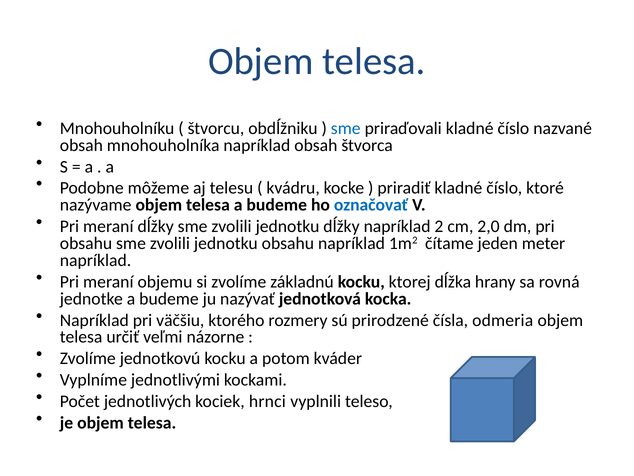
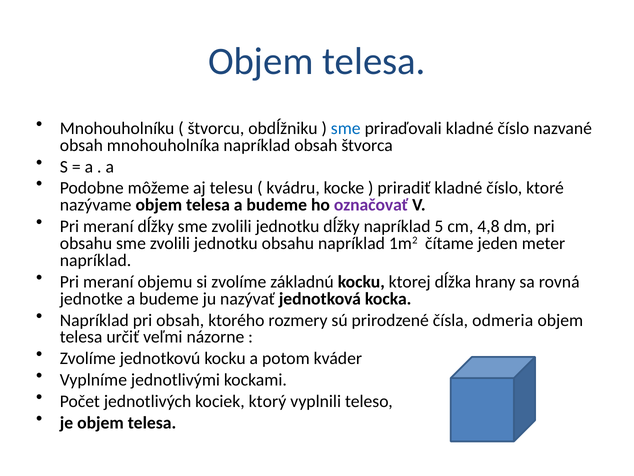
označovať colour: blue -> purple
2: 2 -> 5
2,0: 2,0 -> 4,8
pri väčšiu: väčšiu -> obsah
hrnci: hrnci -> ktorý
